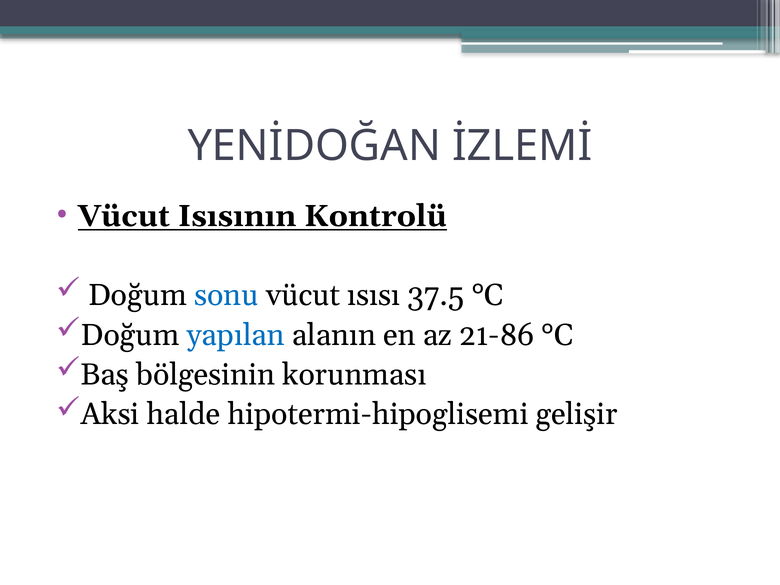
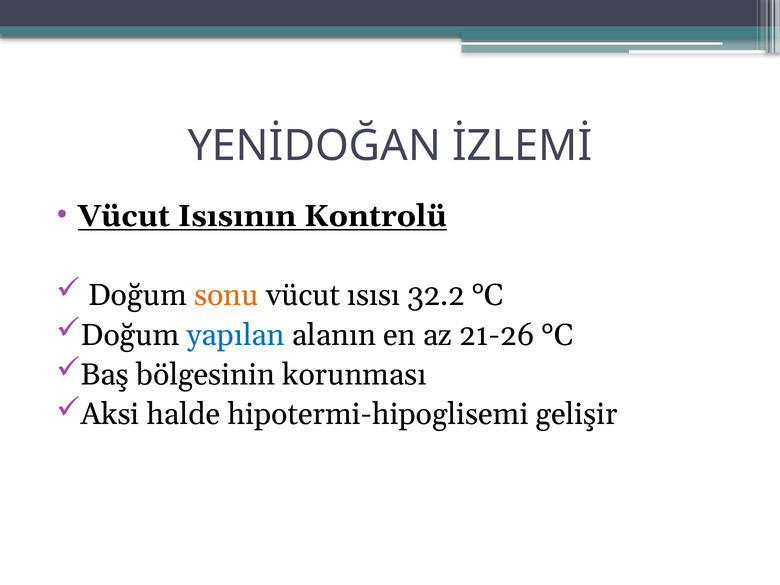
sonu colour: blue -> orange
37.5: 37.5 -> 32.2
21-86: 21-86 -> 21-26
